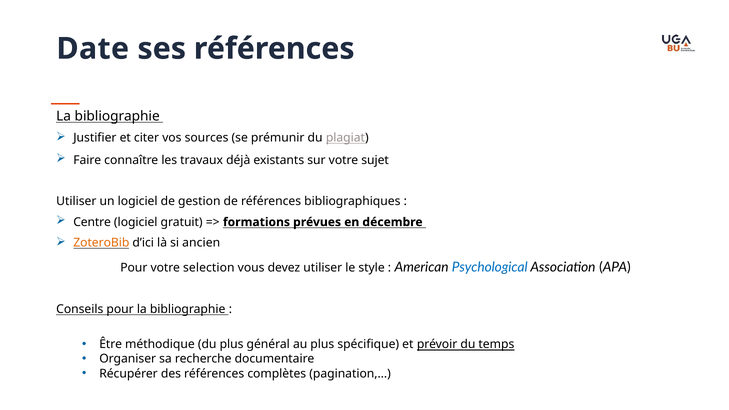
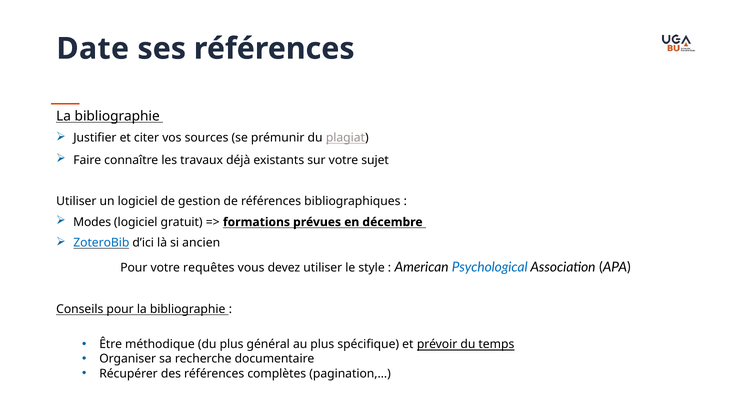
Centre: Centre -> Modes
ZoteroBib colour: orange -> blue
selection: selection -> requêtes
